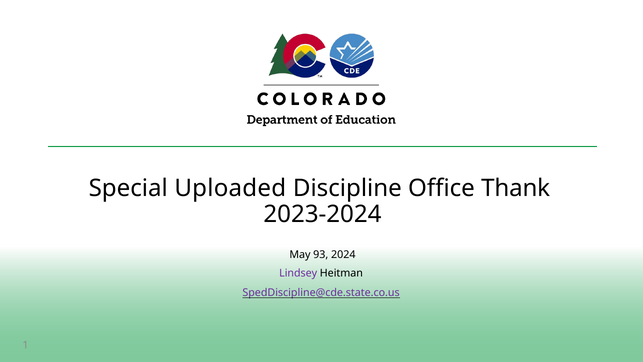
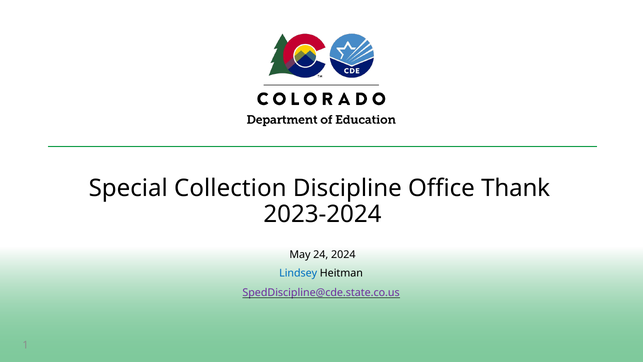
Uploaded: Uploaded -> Collection
93: 93 -> 24
Lindsey colour: purple -> blue
